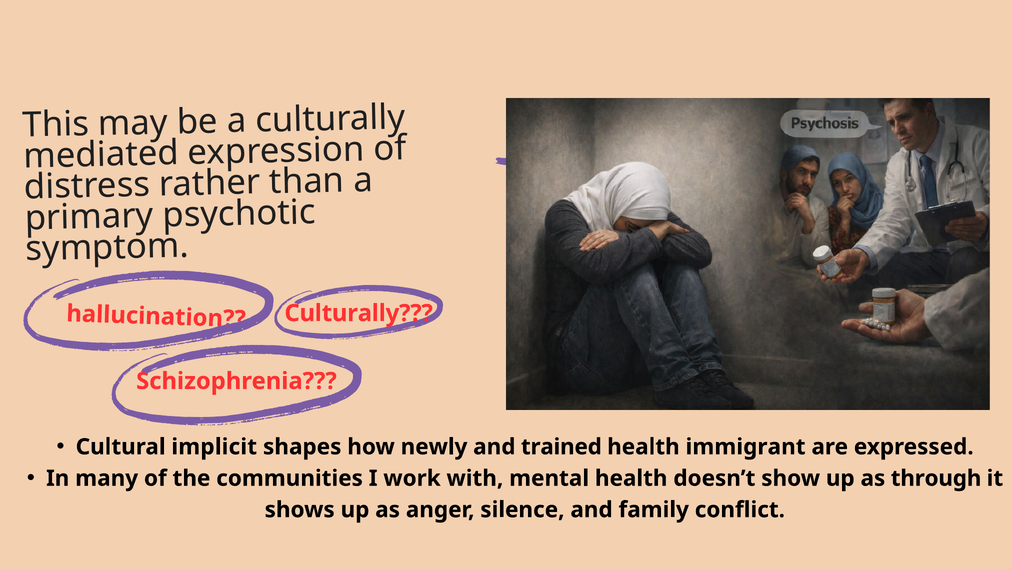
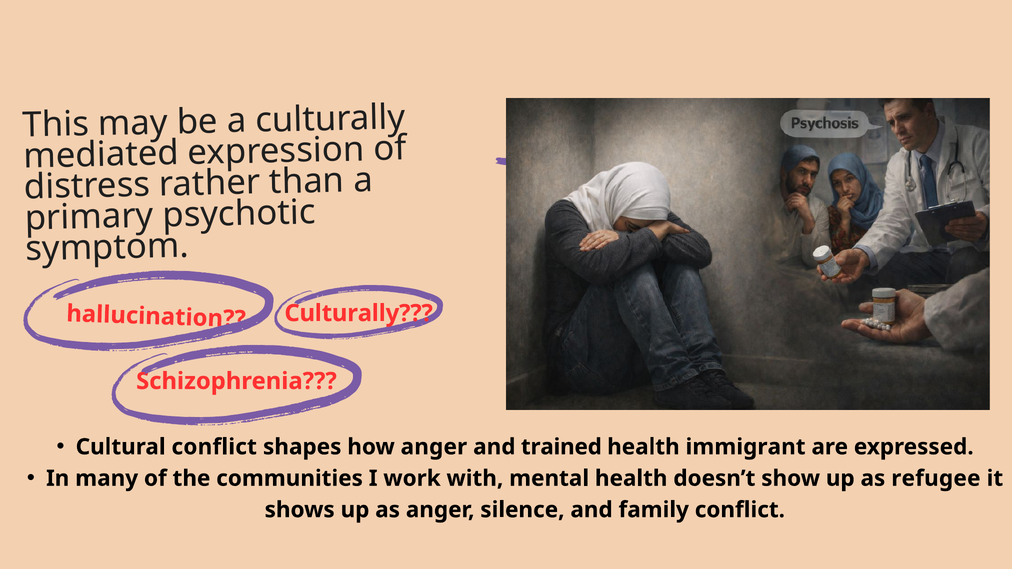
Cultural implicit: implicit -> conflict
how newly: newly -> anger
through: through -> refugee
